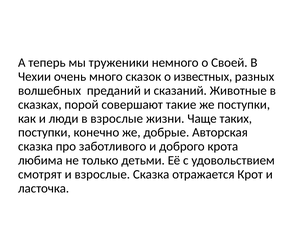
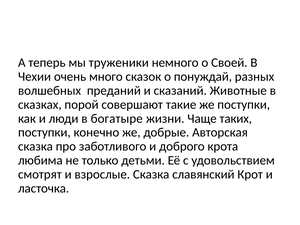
известных: известных -> понуждай
в взрослые: взрослые -> богатыре
отражается: отражается -> славянский
